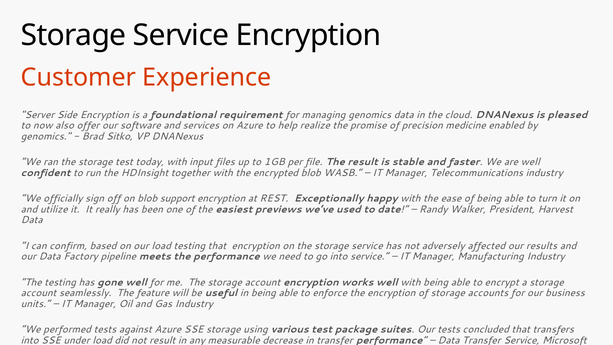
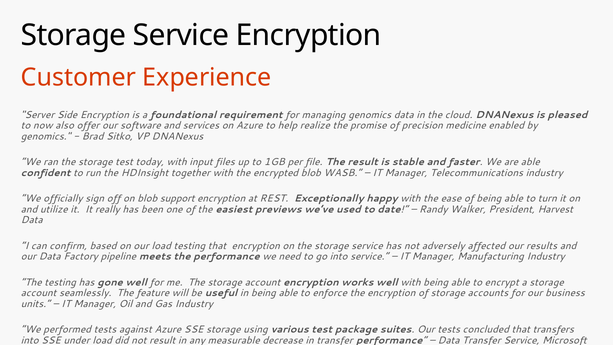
are well: well -> able
